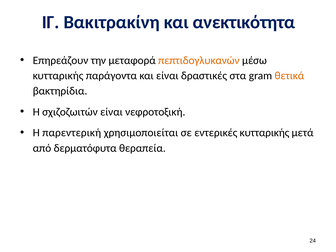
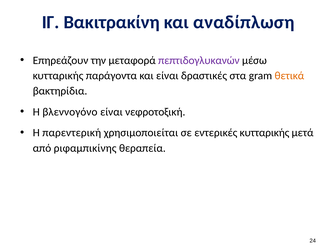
ανεκτικότητα: ανεκτικότητα -> αναδίπλωση
πεπτιδογλυκανών colour: orange -> purple
σχιζοζωιτών: σχιζοζωιτών -> βλεννογόνο
δερματόφυτα: δερματόφυτα -> ριφαμπικίνης
